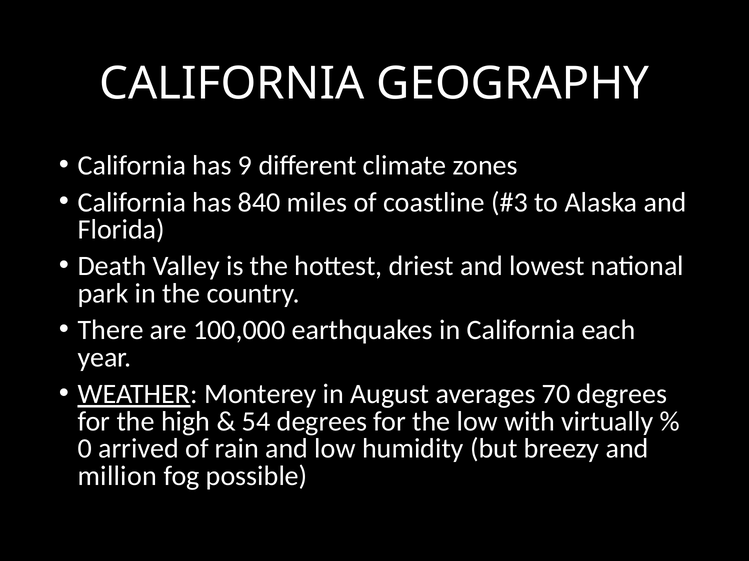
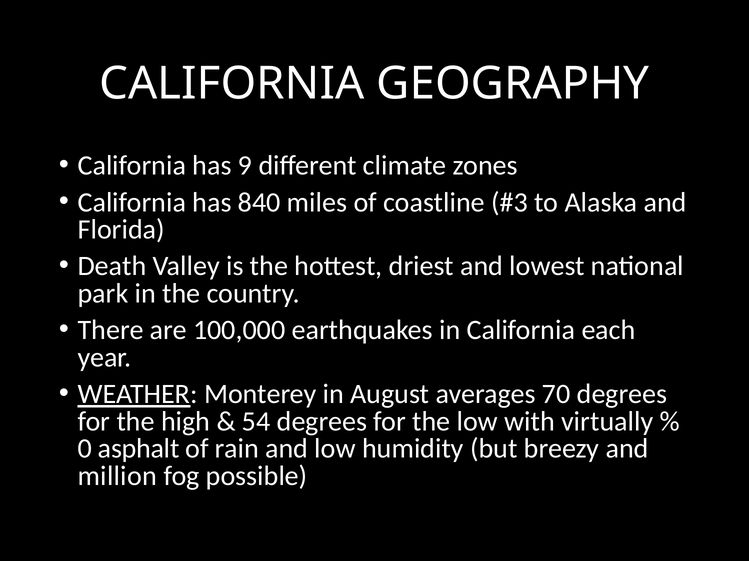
arrived: arrived -> asphalt
